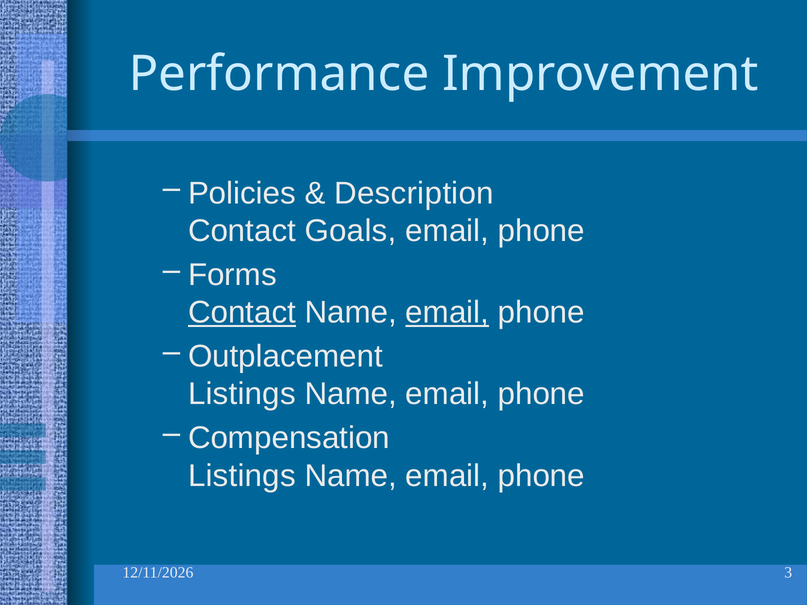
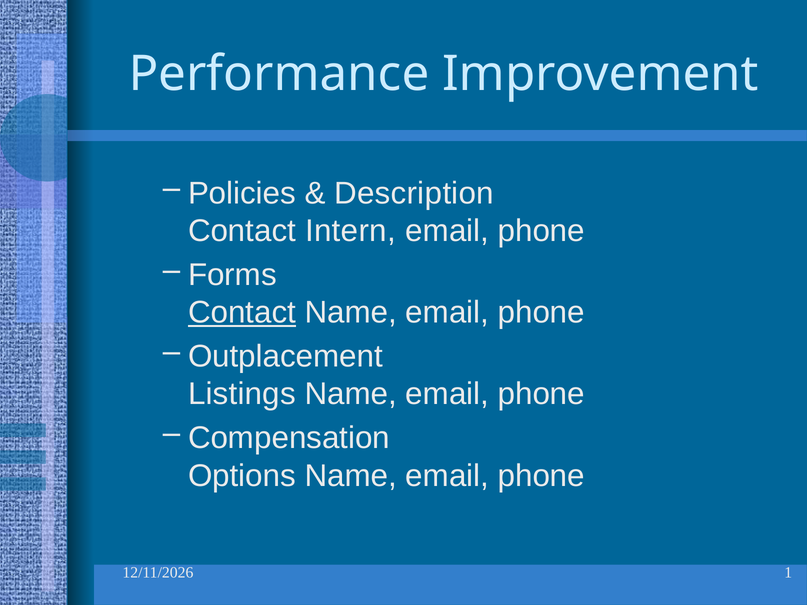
Goals: Goals -> Intern
email at (447, 313) underline: present -> none
Listings at (242, 476): Listings -> Options
3: 3 -> 1
